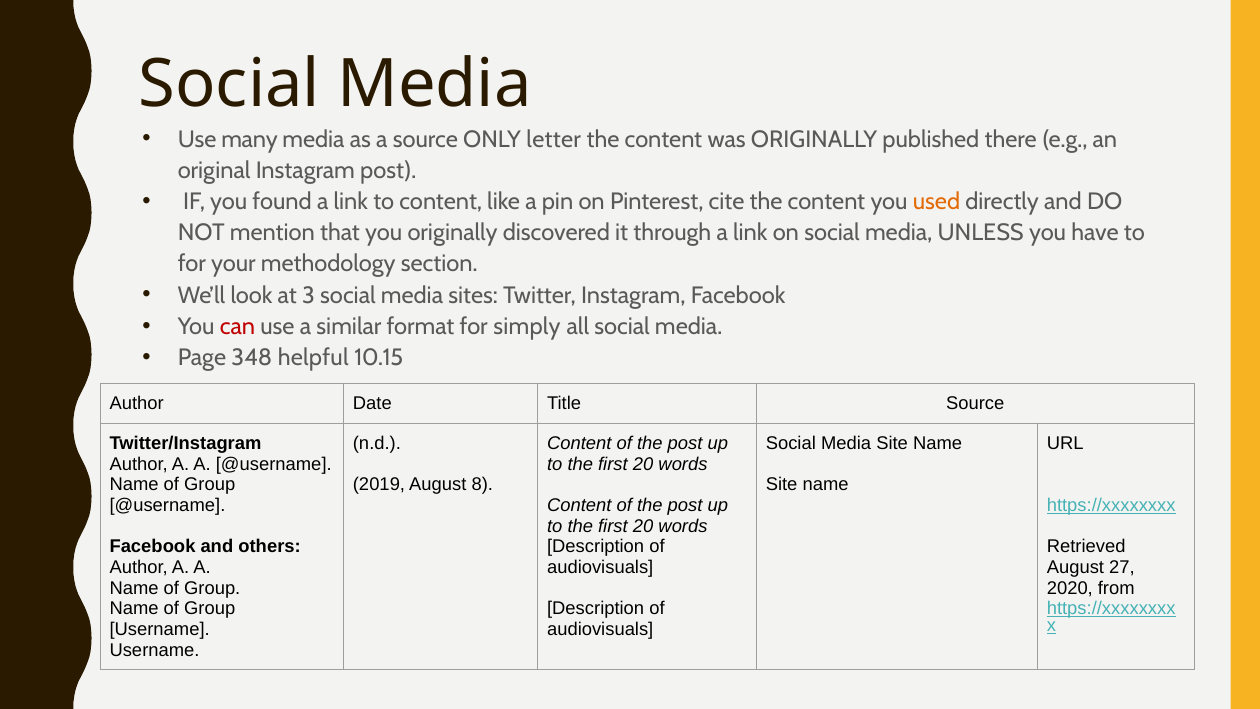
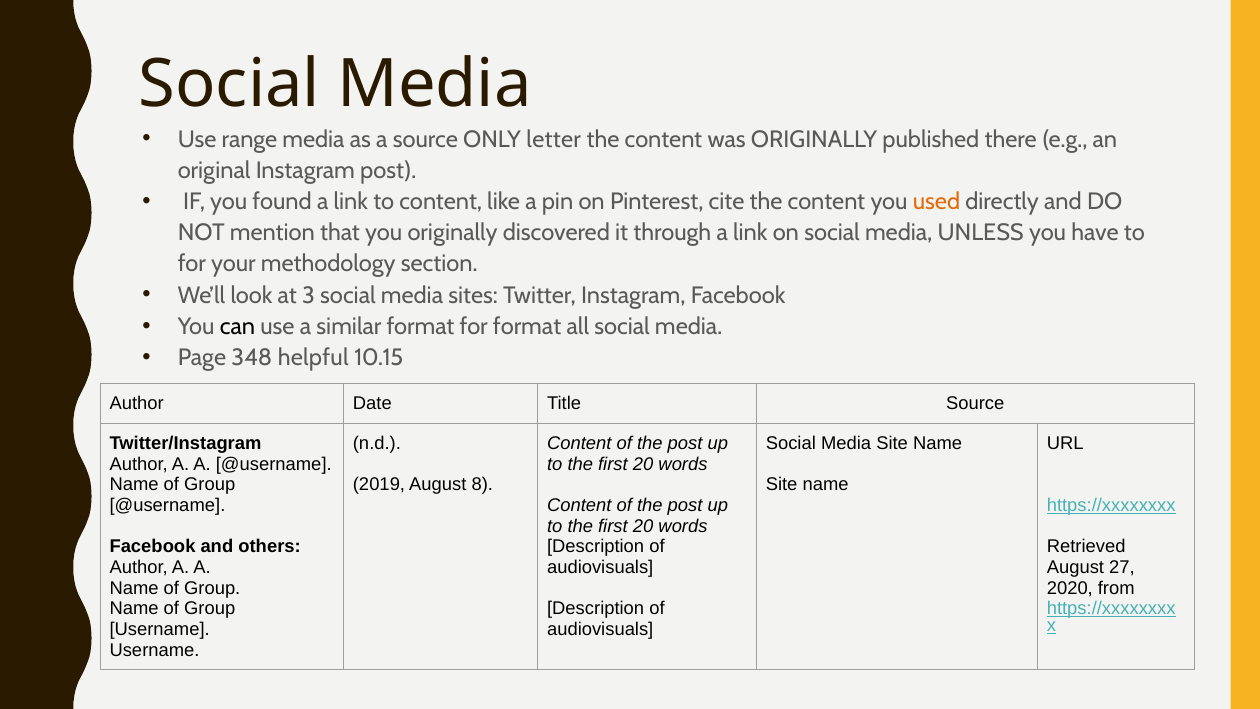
many: many -> range
can colour: red -> black
for simply: simply -> format
